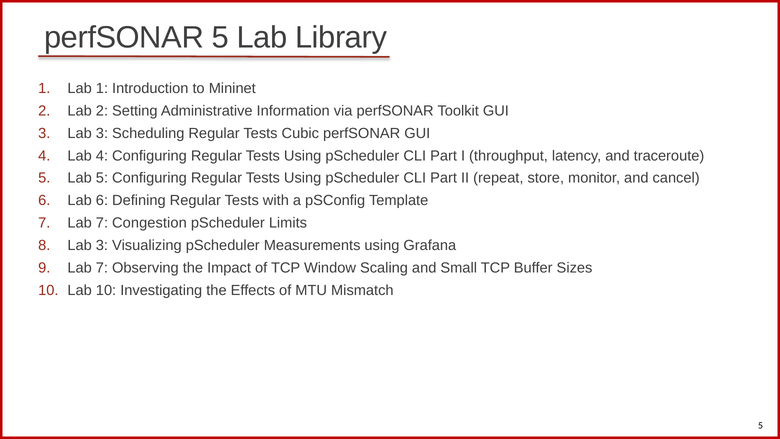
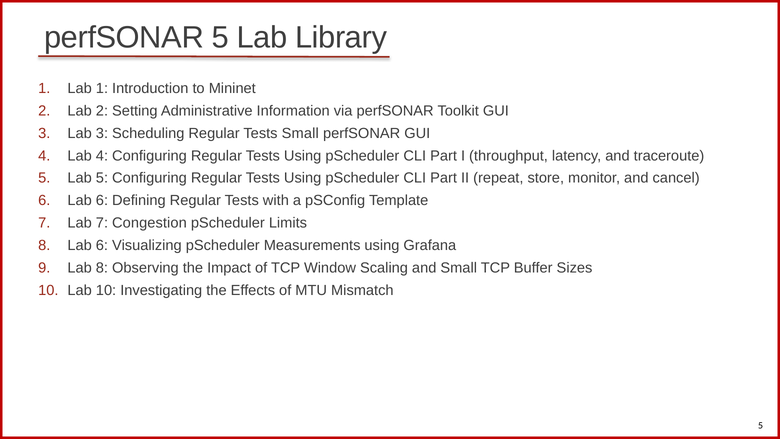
Tests Cubic: Cubic -> Small
8 Lab 3: 3 -> 6
9 Lab 7: 7 -> 8
